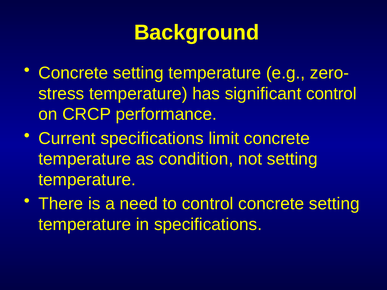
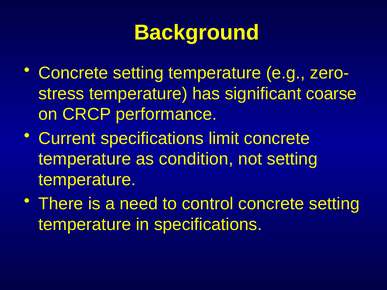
significant control: control -> coarse
